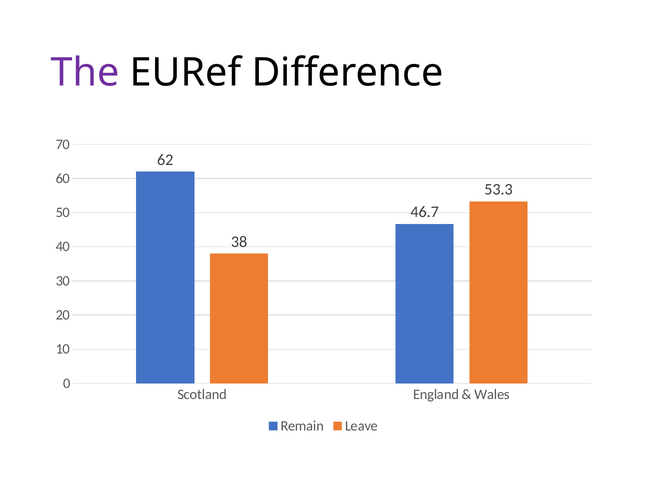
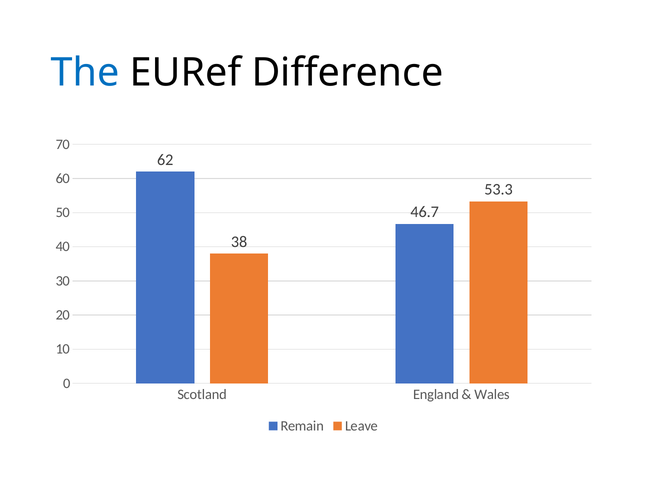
The colour: purple -> blue
